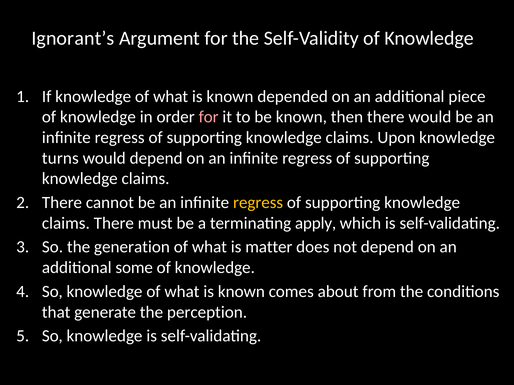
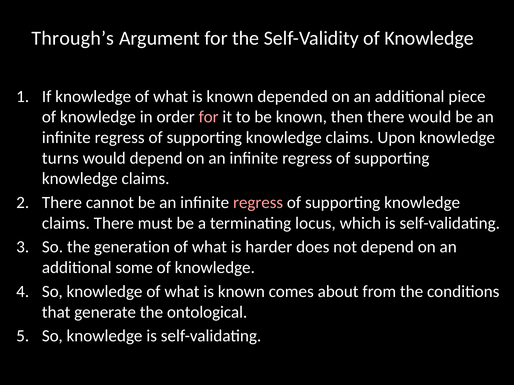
Ignorant’s: Ignorant’s -> Through’s
regress at (258, 203) colour: yellow -> pink
apply: apply -> locus
matter: matter -> harder
perception: perception -> ontological
